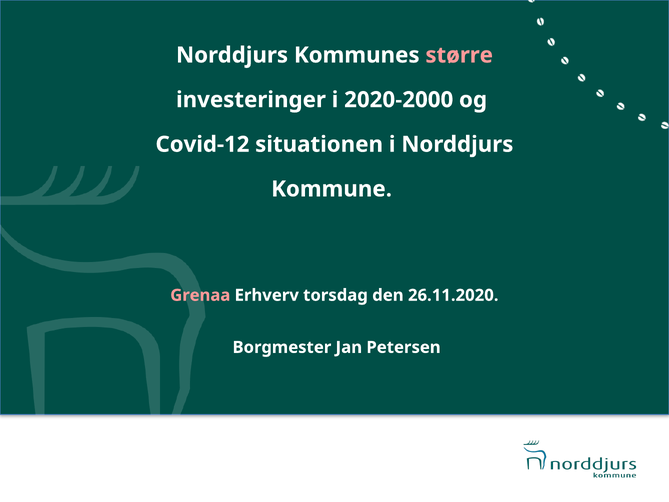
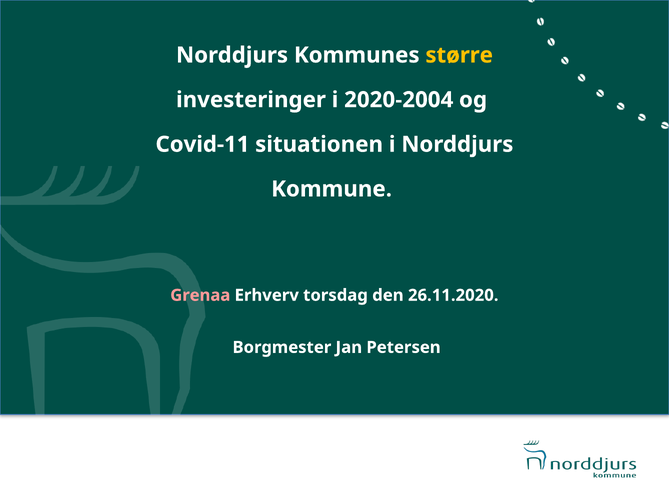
større colour: pink -> yellow
2020-2000: 2020-2000 -> 2020-2004
Covid-12: Covid-12 -> Covid-11
